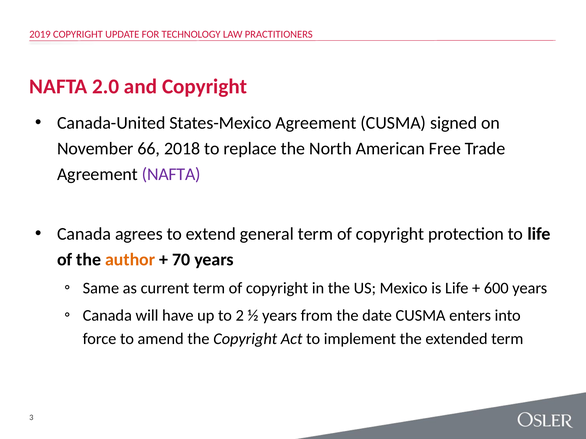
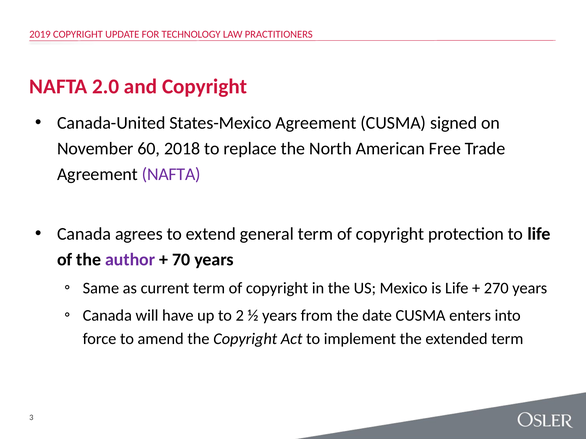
66: 66 -> 60
author colour: orange -> purple
600: 600 -> 270
